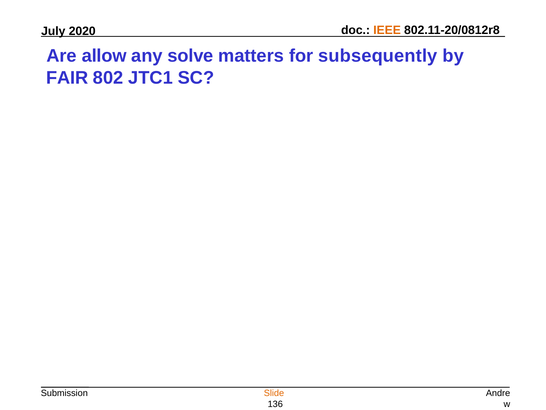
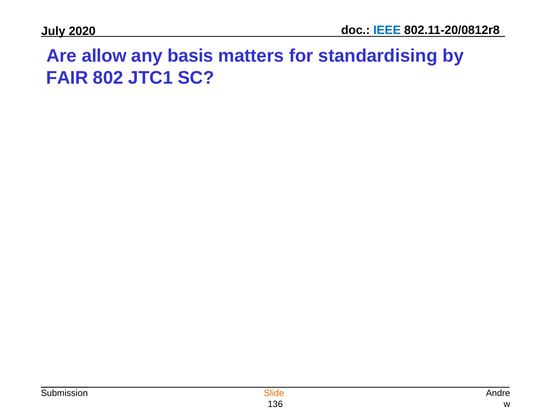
IEEE colour: orange -> blue
solve: solve -> basis
subsequently: subsequently -> standardising
